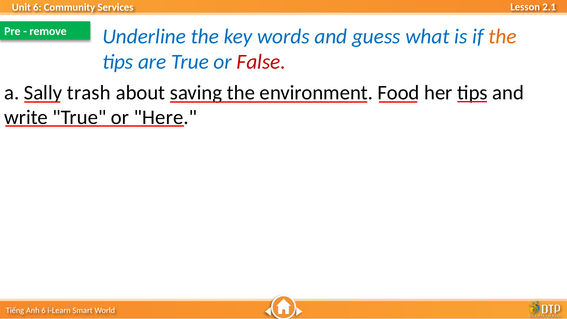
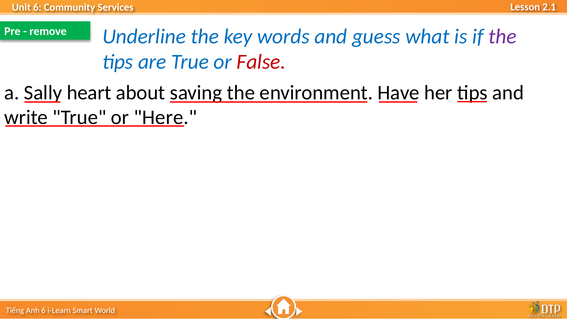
the at (502, 36) colour: orange -> purple
trash: trash -> heart
Food: Food -> Have
